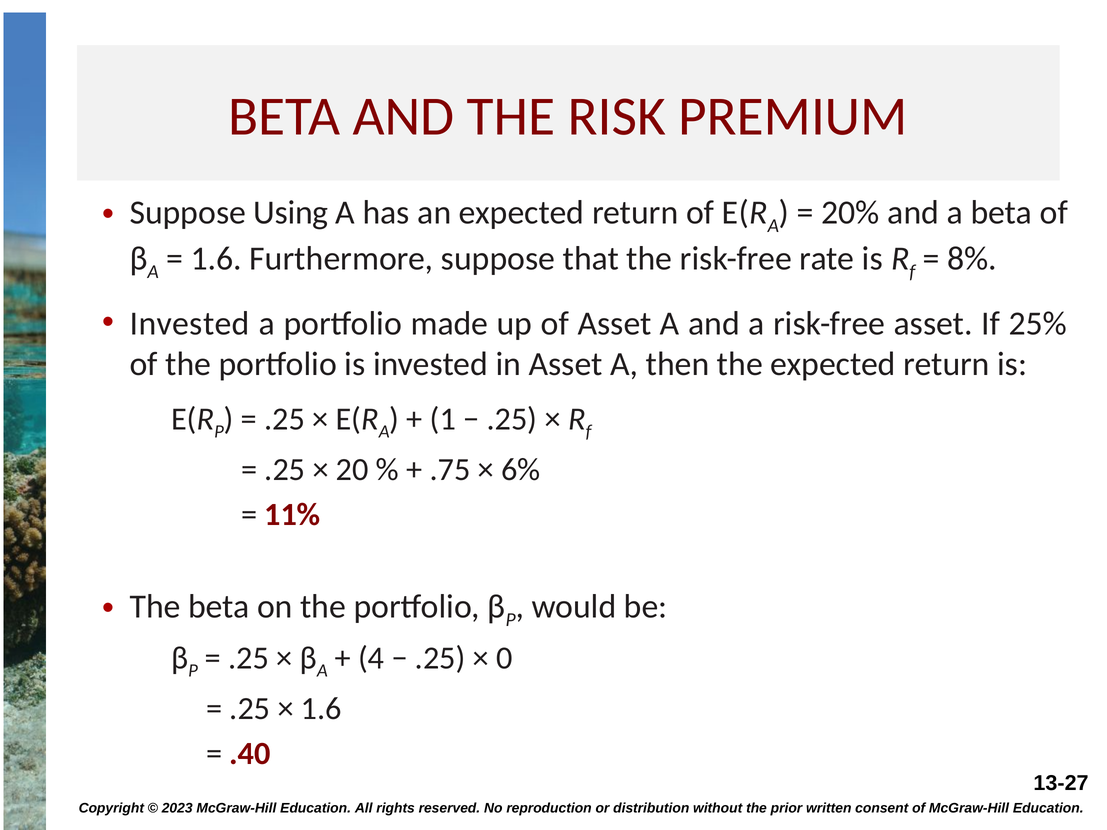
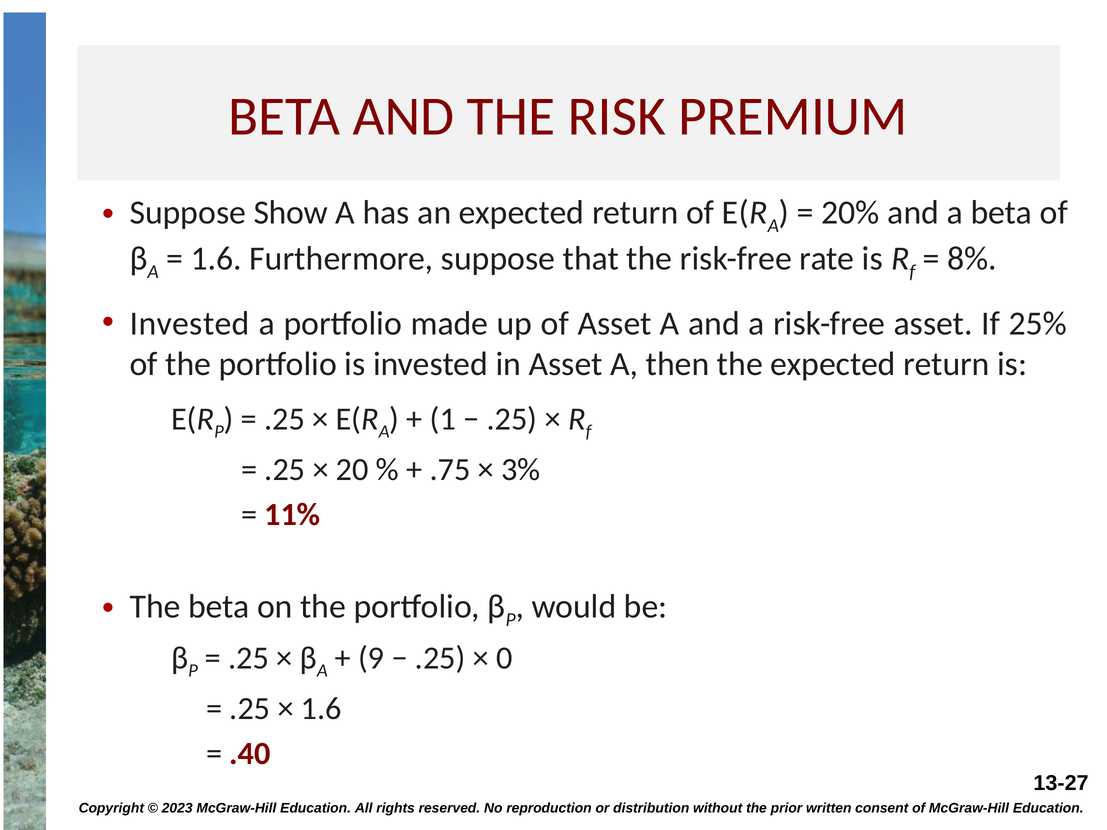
Using: Using -> Show
6%: 6% -> 3%
4: 4 -> 9
